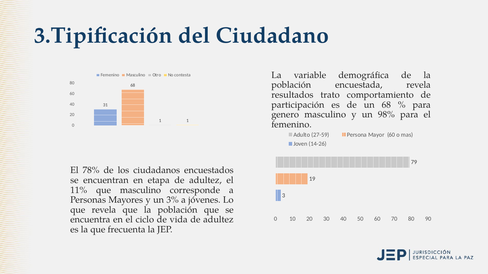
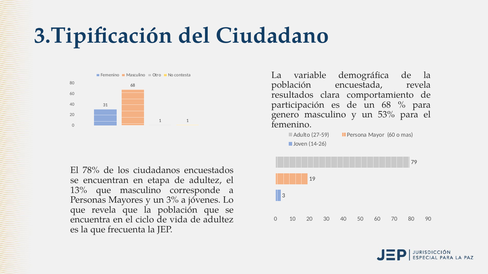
trato: trato -> clara
98%: 98% -> 53%
11%: 11% -> 13%
